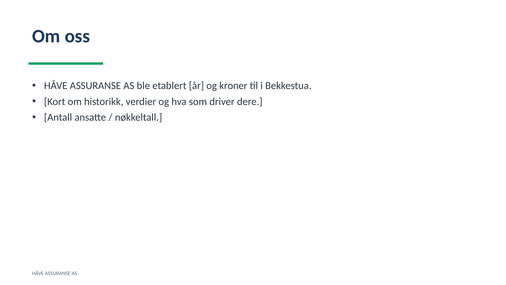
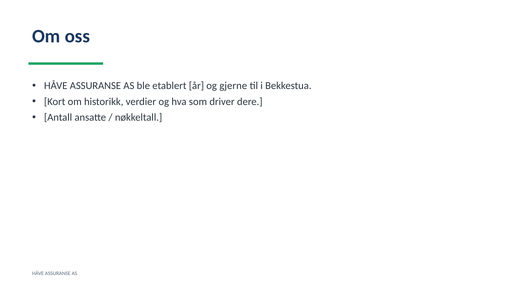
kroner: kroner -> gjerne
